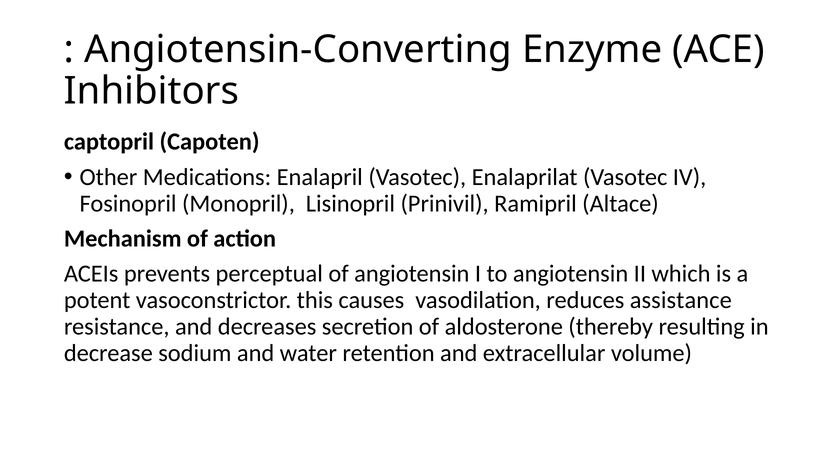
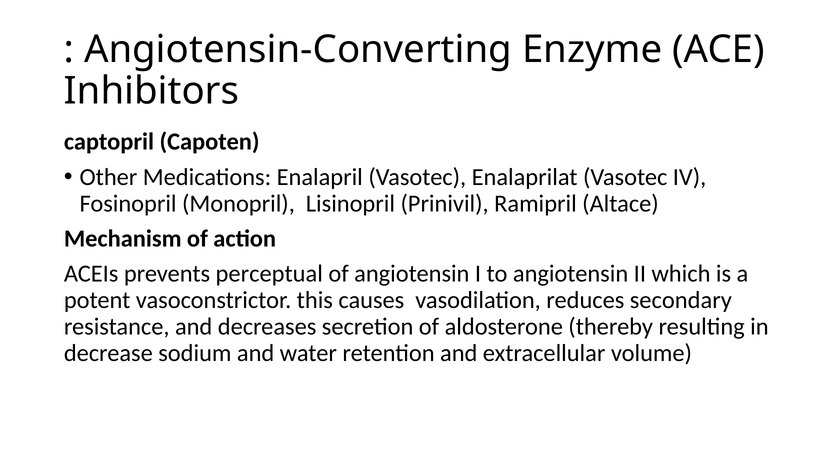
assistance: assistance -> secondary
